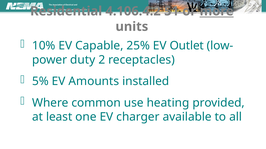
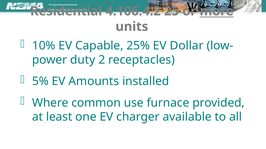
51: 51 -> 25
Outlet: Outlet -> Dollar
heating: heating -> furnace
